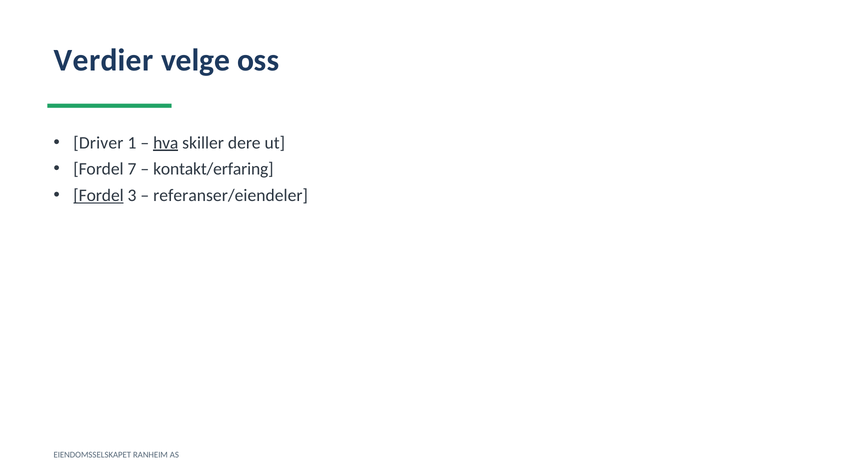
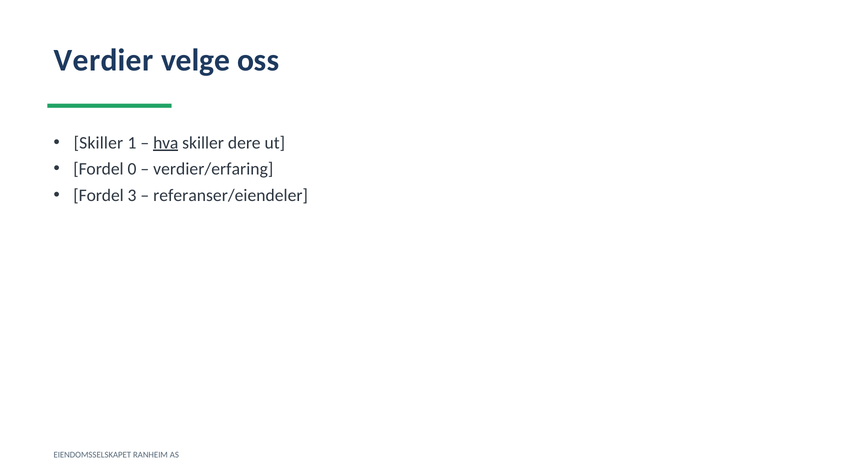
Driver at (98, 143): Driver -> Skiller
7: 7 -> 0
kontakt/erfaring: kontakt/erfaring -> verdier/erfaring
Fordel at (99, 195) underline: present -> none
